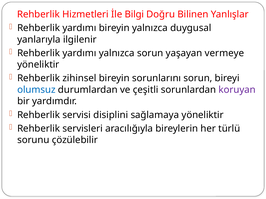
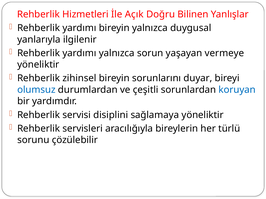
Bilgi: Bilgi -> Açık
sorunlarını sorun: sorun -> duyar
koruyan colour: purple -> blue
